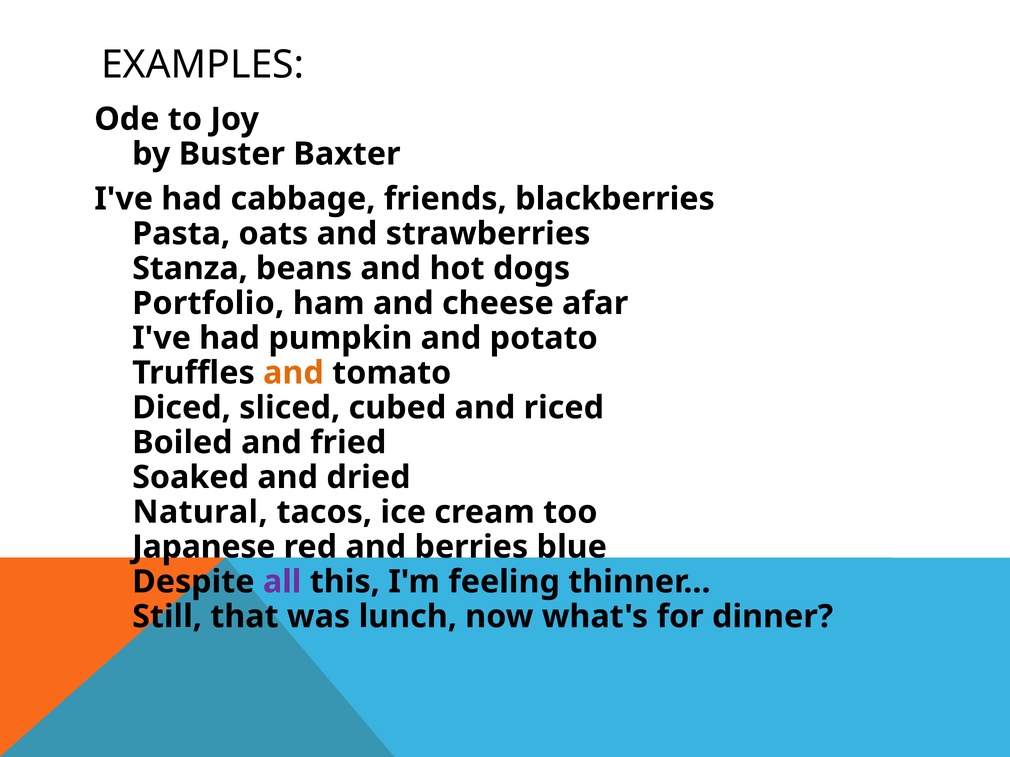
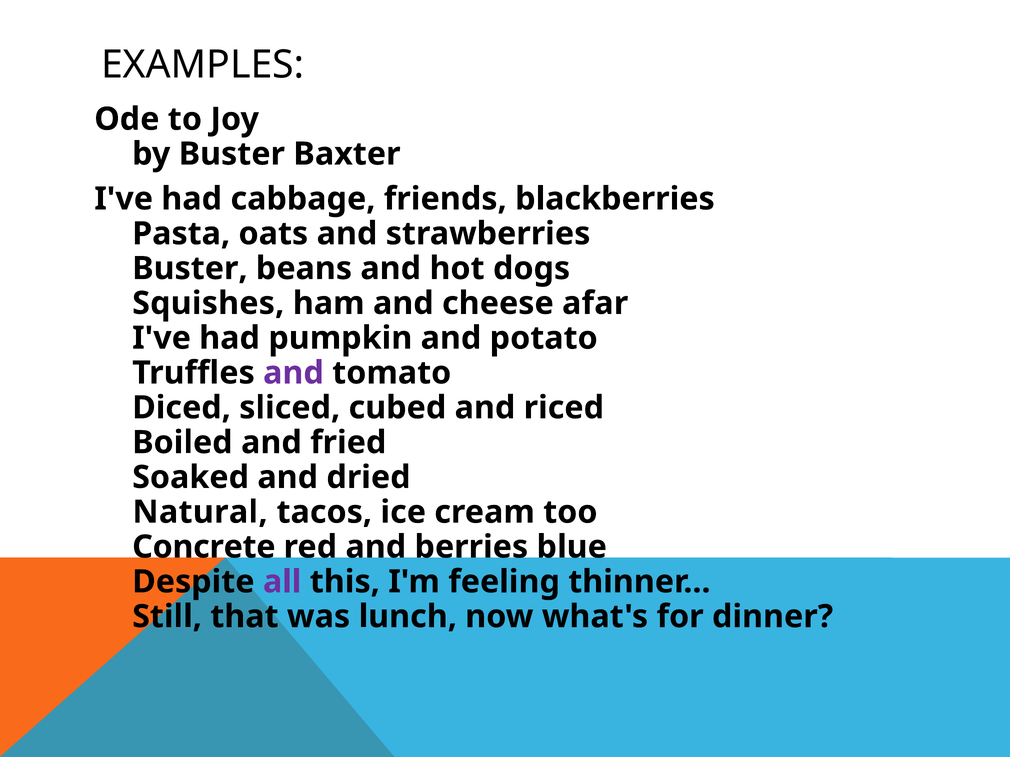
Stanza at (190, 269): Stanza -> Buster
Portfolio: Portfolio -> Squishes
and at (293, 373) colour: orange -> purple
Japanese: Japanese -> Concrete
